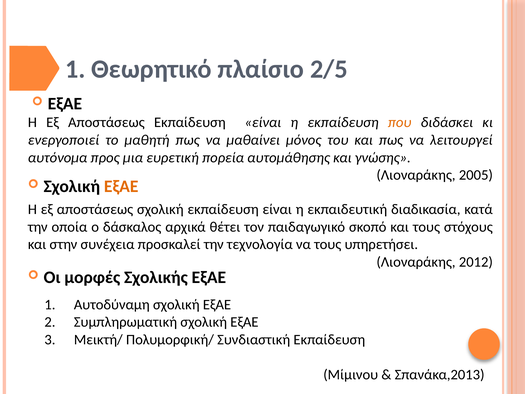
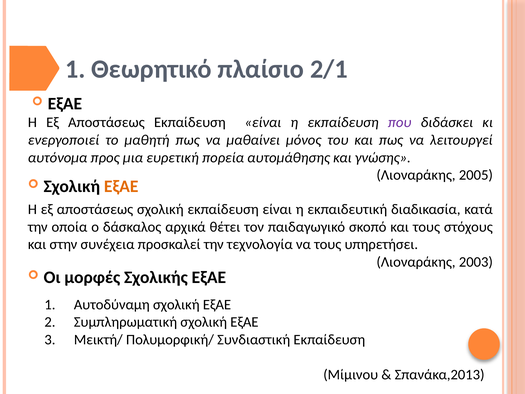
2/5: 2/5 -> 2/1
που colour: orange -> purple
2012: 2012 -> 2003
